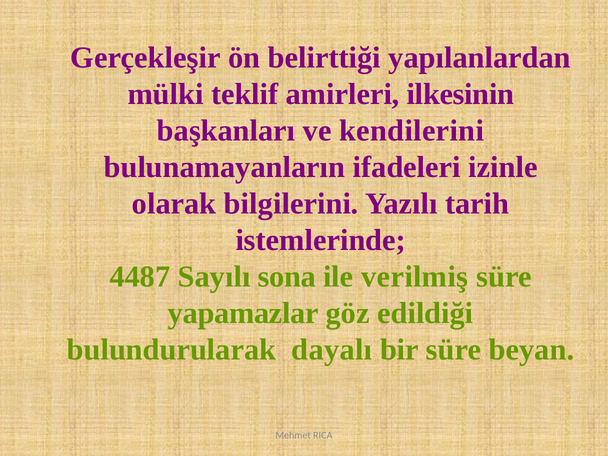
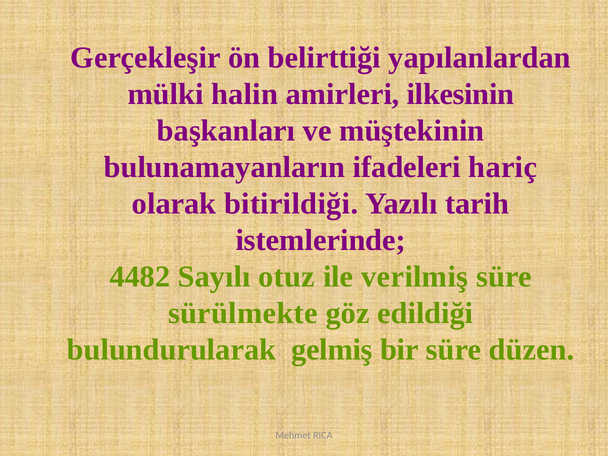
teklif: teklif -> halin
kendilerini: kendilerini -> müştekinin
izinle: izinle -> hariç
bilgilerini: bilgilerini -> bitirildiği
4487: 4487 -> 4482
sona: sona -> otuz
yapamazlar: yapamazlar -> sürülmekte
dayalı: dayalı -> gelmiş
beyan: beyan -> düzen
